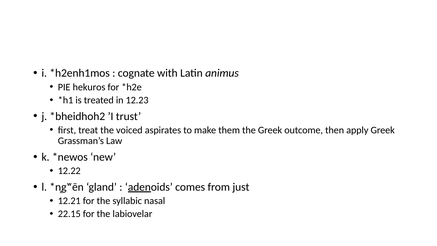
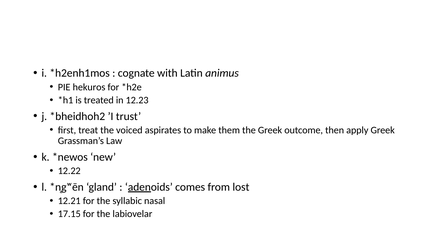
just: just -> lost
22.15: 22.15 -> 17.15
